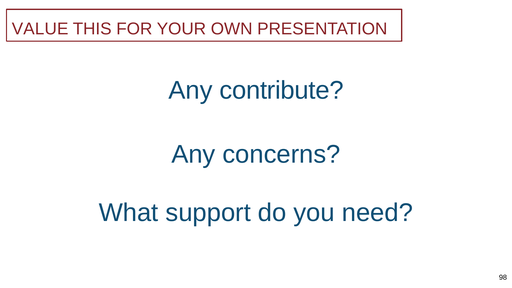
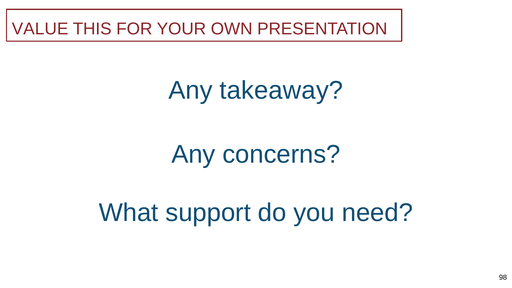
contribute: contribute -> takeaway
